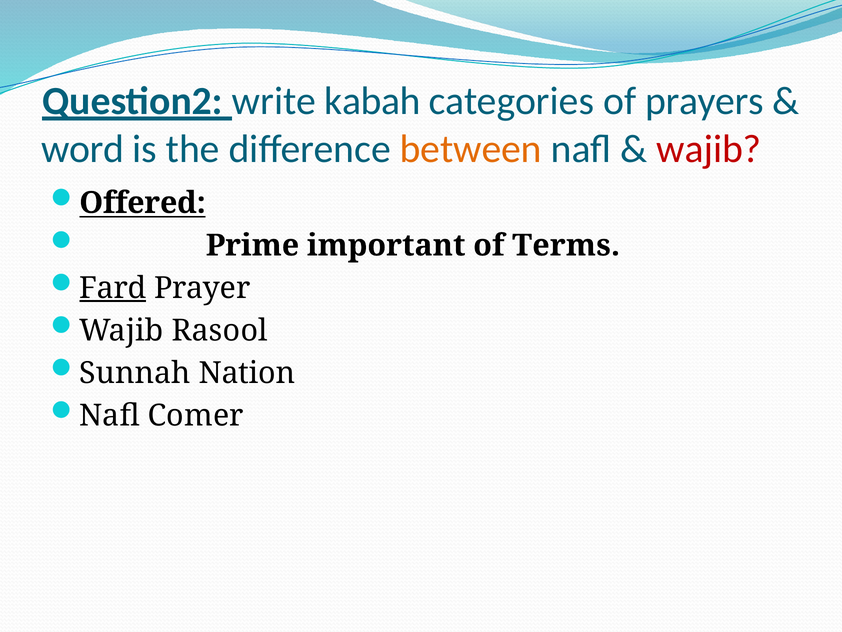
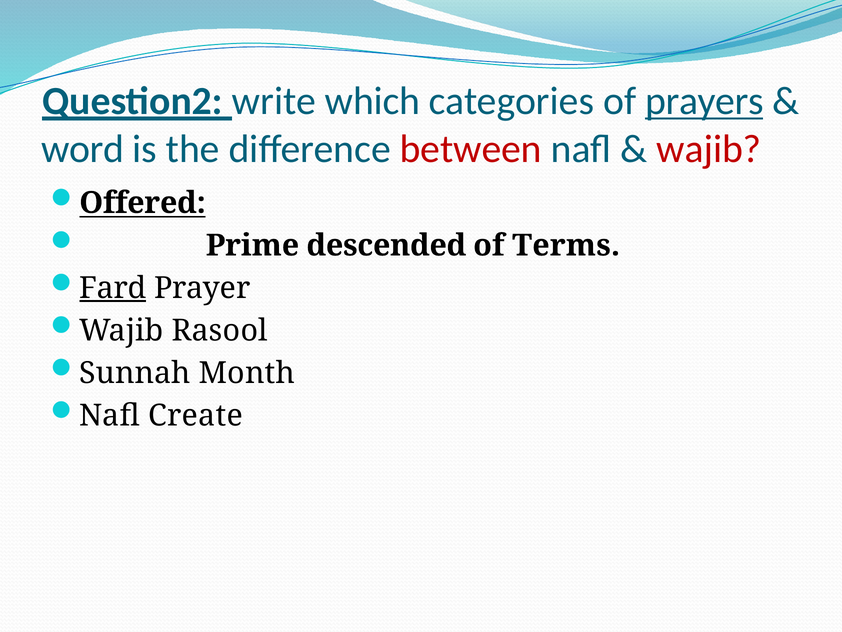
kabah: kabah -> which
prayers underline: none -> present
between colour: orange -> red
important: important -> descended
Nation: Nation -> Month
Comer: Comer -> Create
